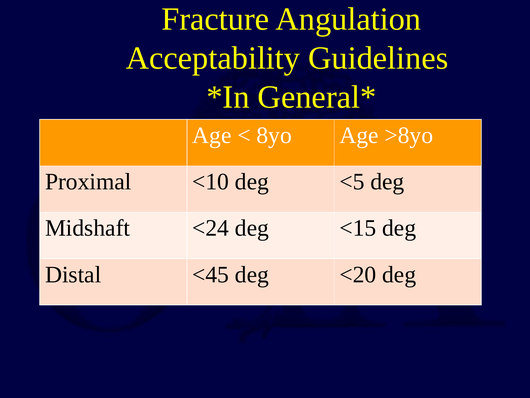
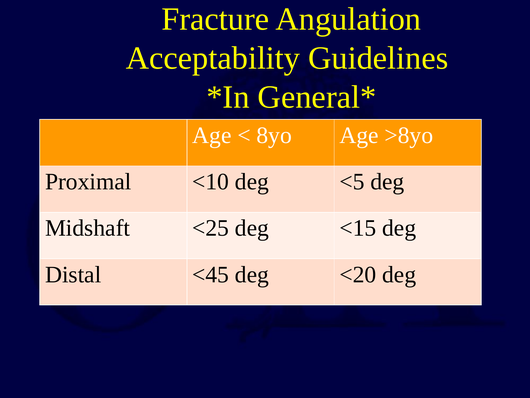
<24: <24 -> <25
